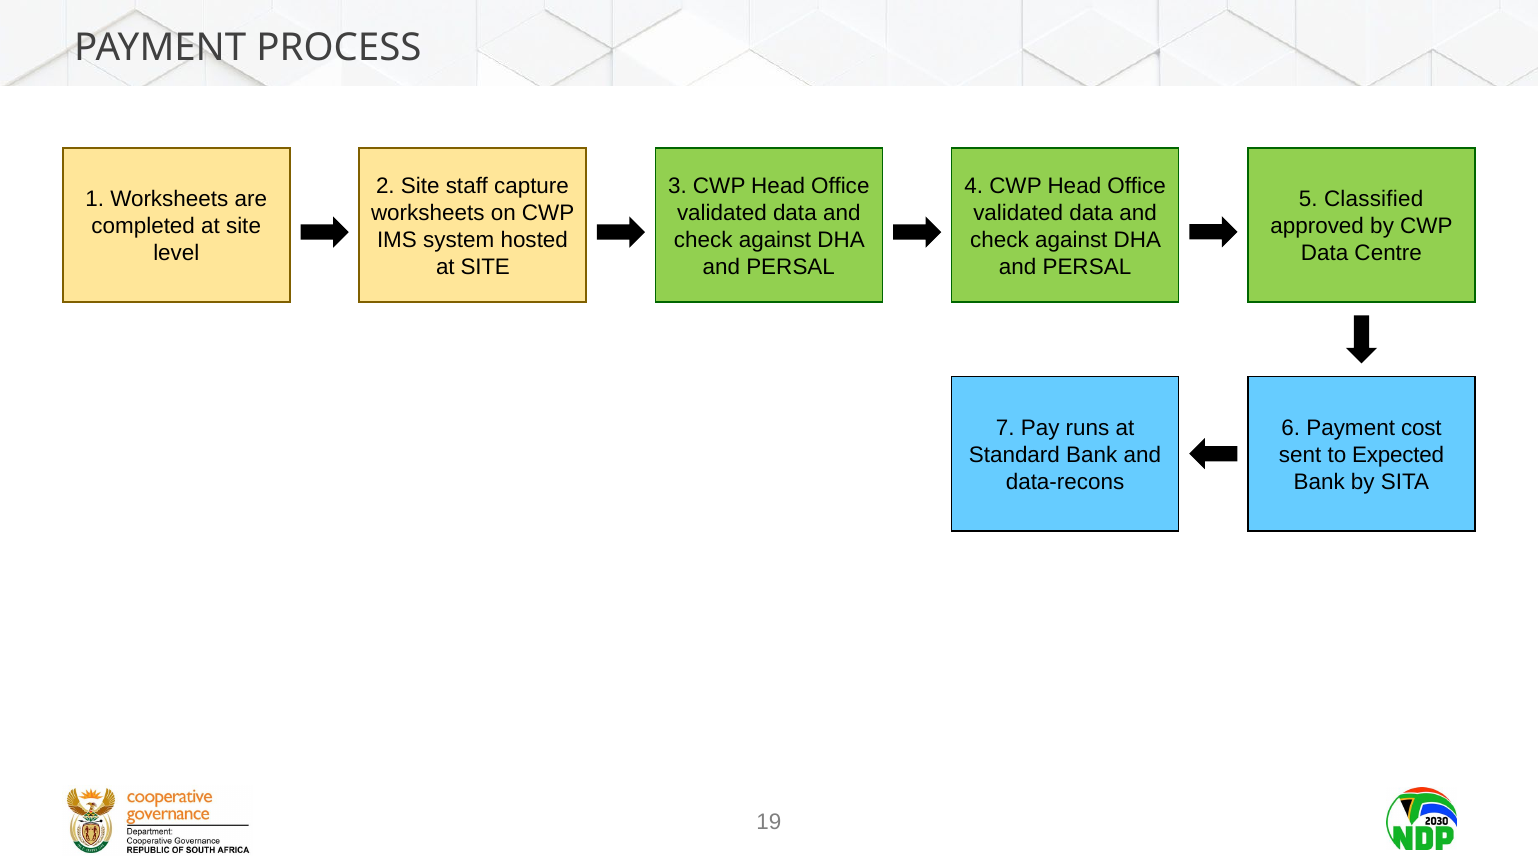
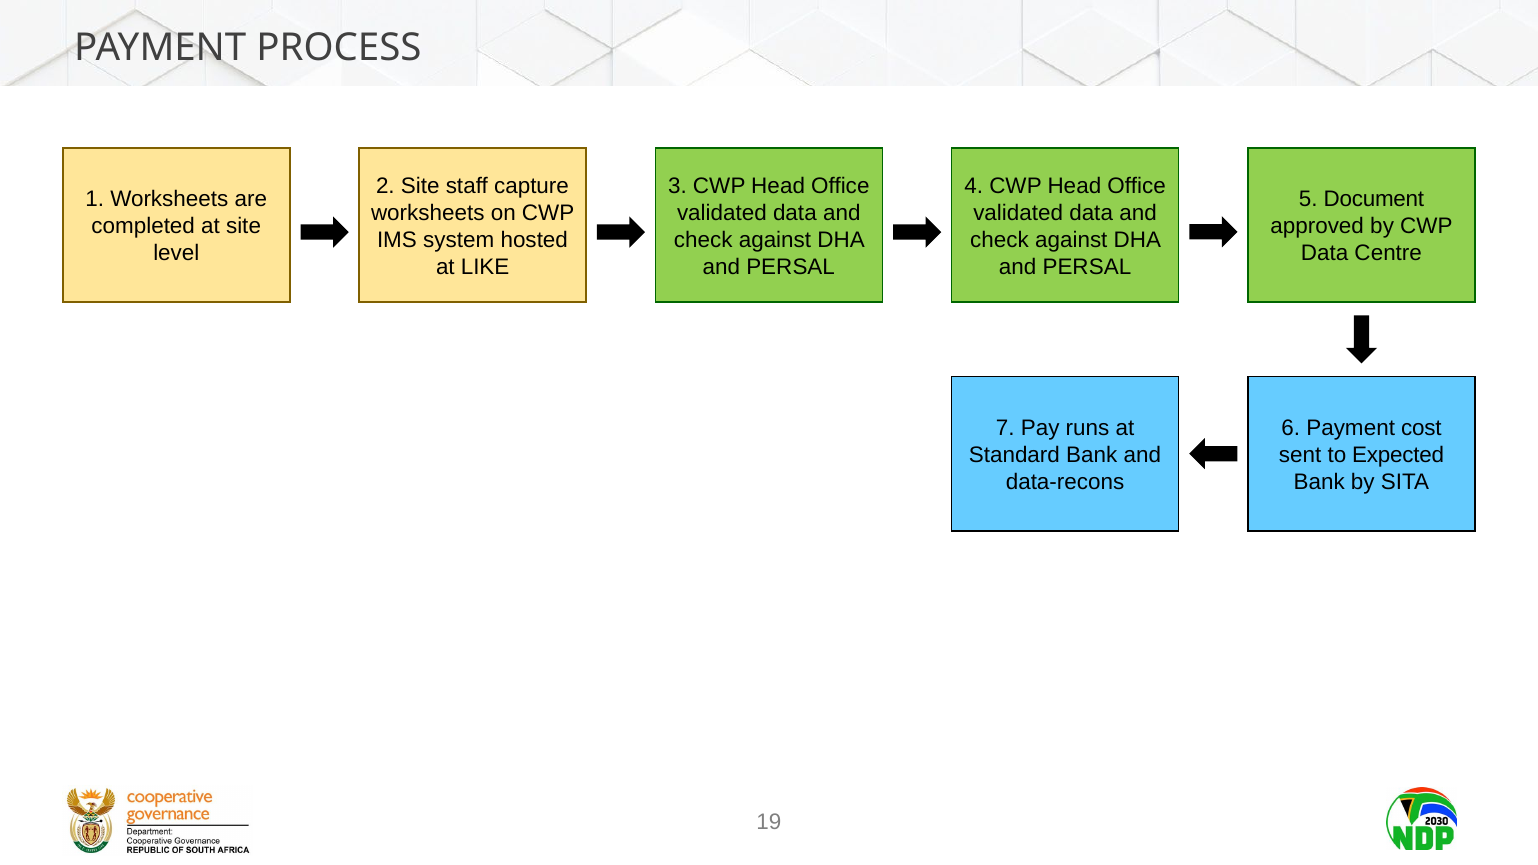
Classified: Classified -> Document
SITE at (485, 267): SITE -> LIKE
